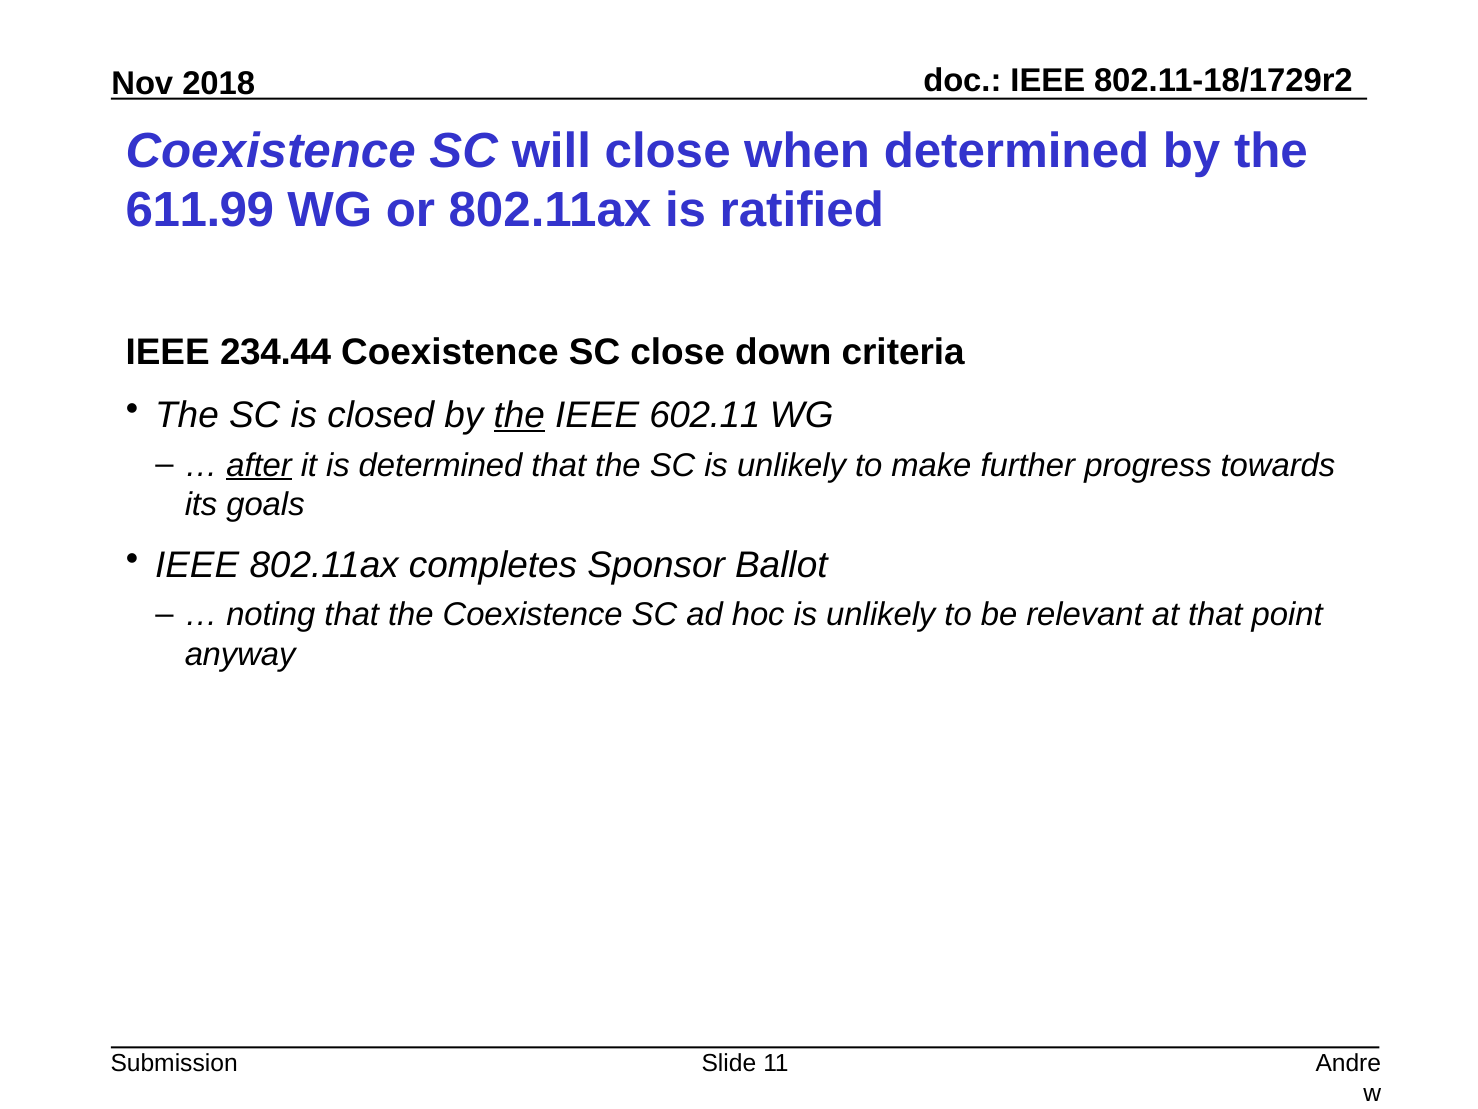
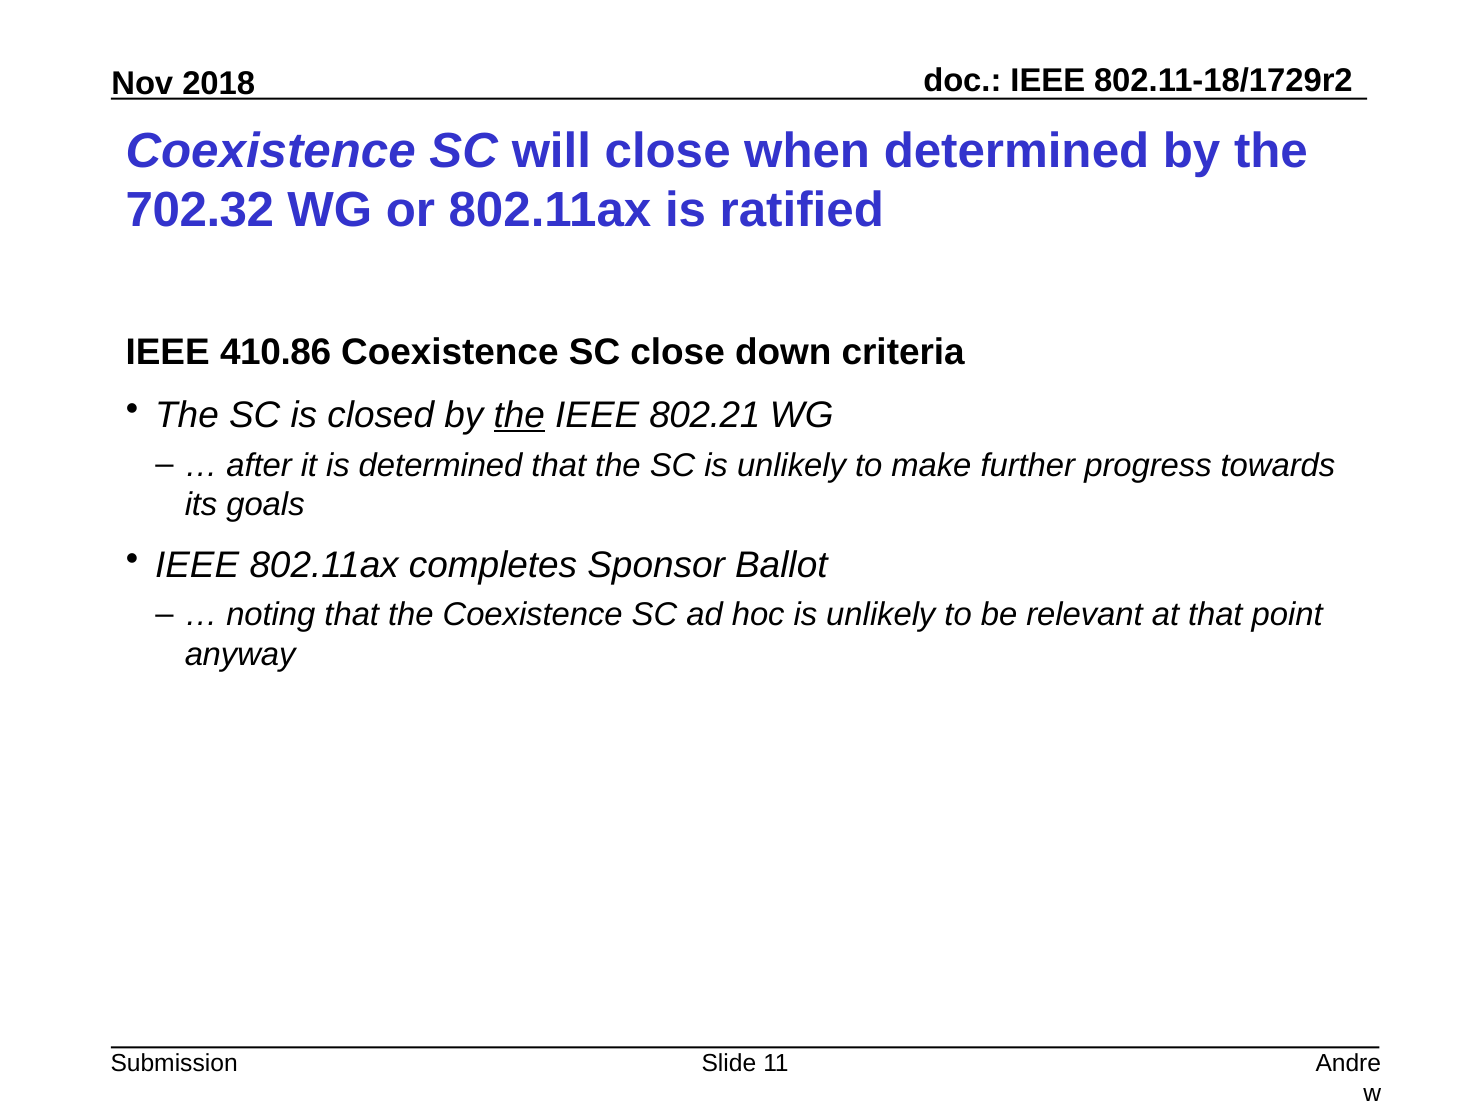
611.99: 611.99 -> 702.32
234.44: 234.44 -> 410.86
602.11: 602.11 -> 802.21
after underline: present -> none
